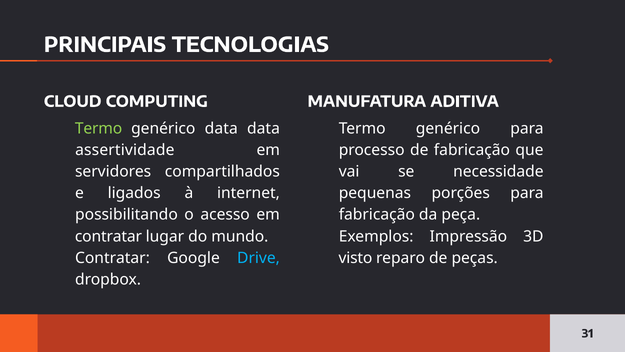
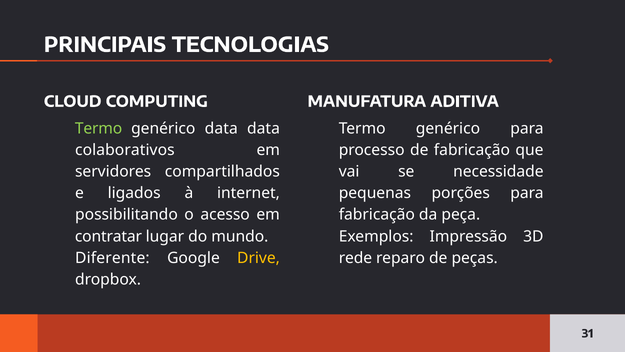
assertividade: assertividade -> colaborativos
Contratar at (112, 258): Contratar -> Diferente
Drive colour: light blue -> yellow
visto: visto -> rede
